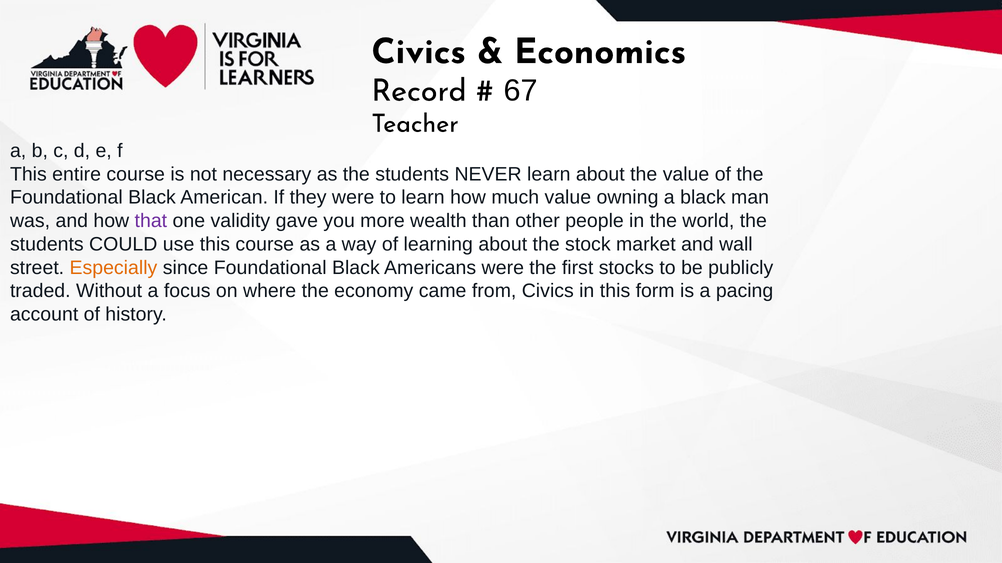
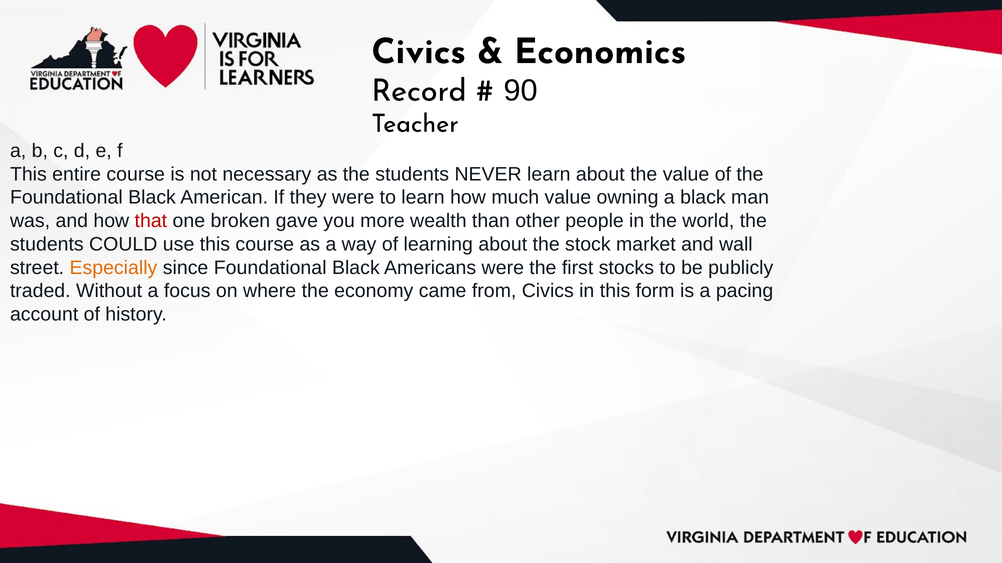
67: 67 -> 90
that colour: purple -> red
validity: validity -> broken
